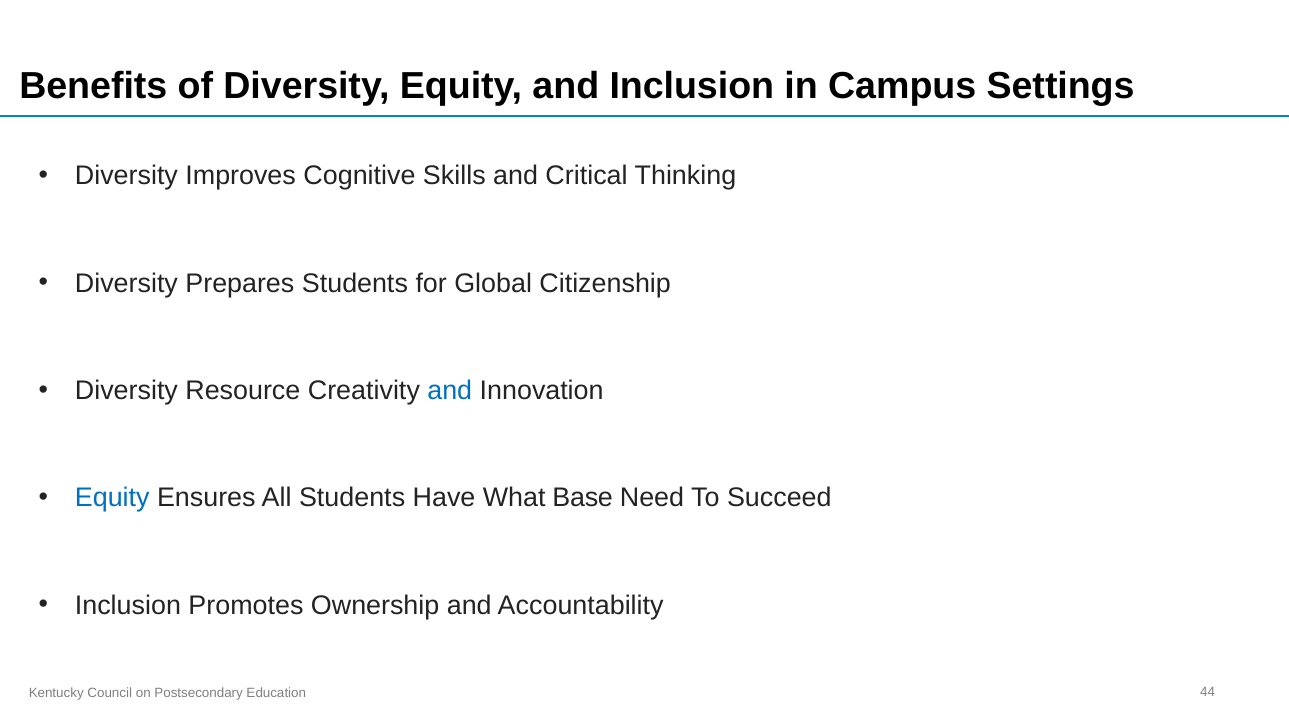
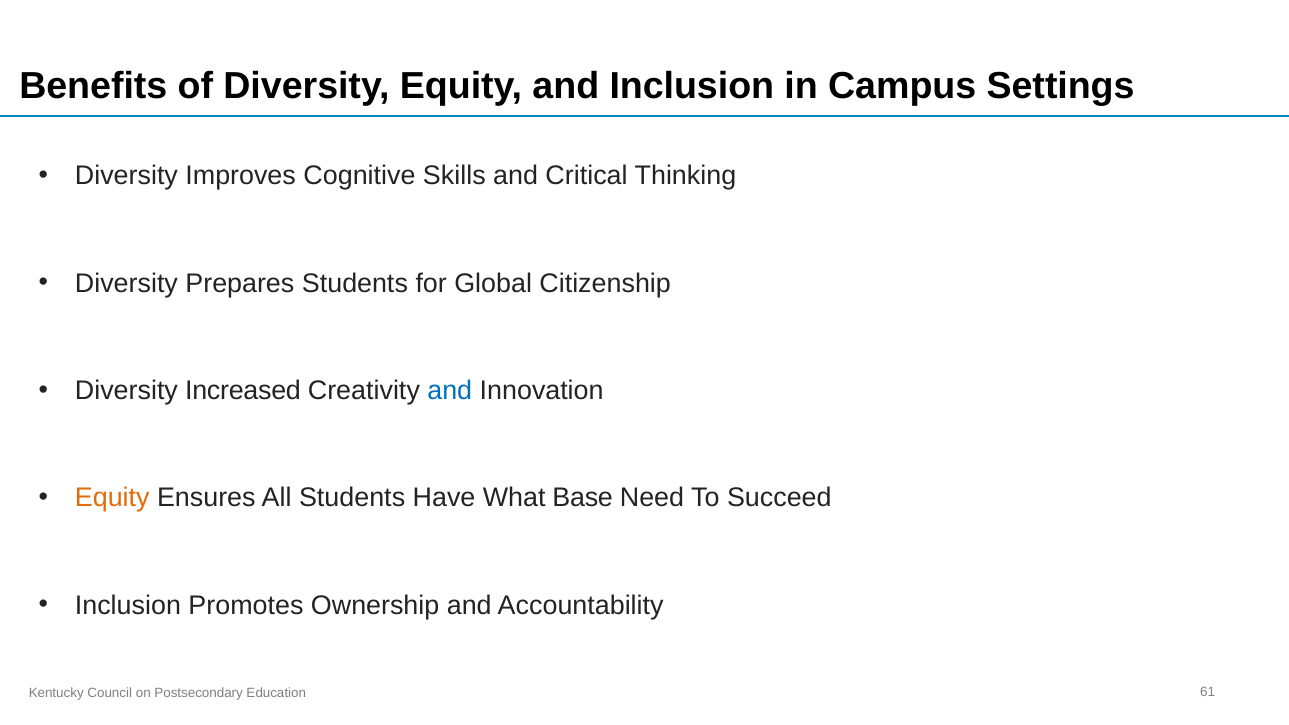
Resource: Resource -> Increased
Equity at (112, 498) colour: blue -> orange
44: 44 -> 61
